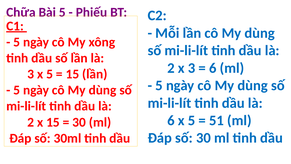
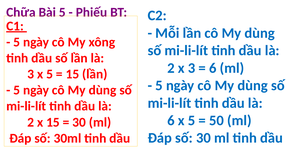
51: 51 -> 50
